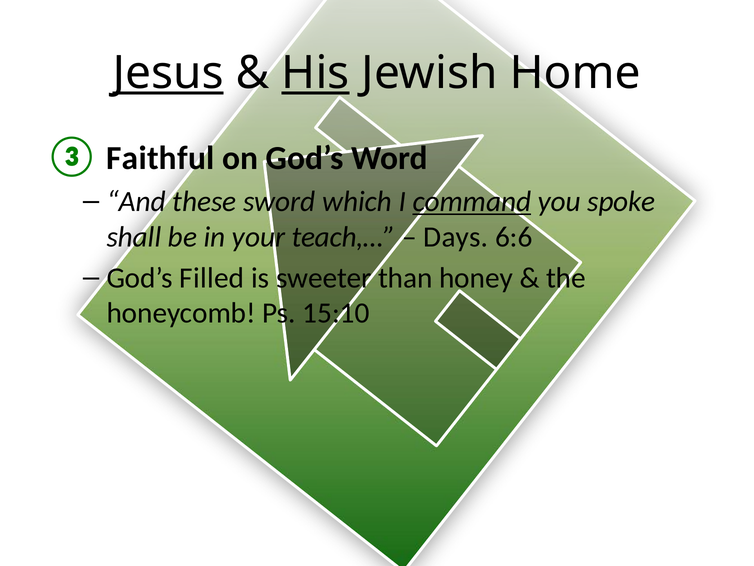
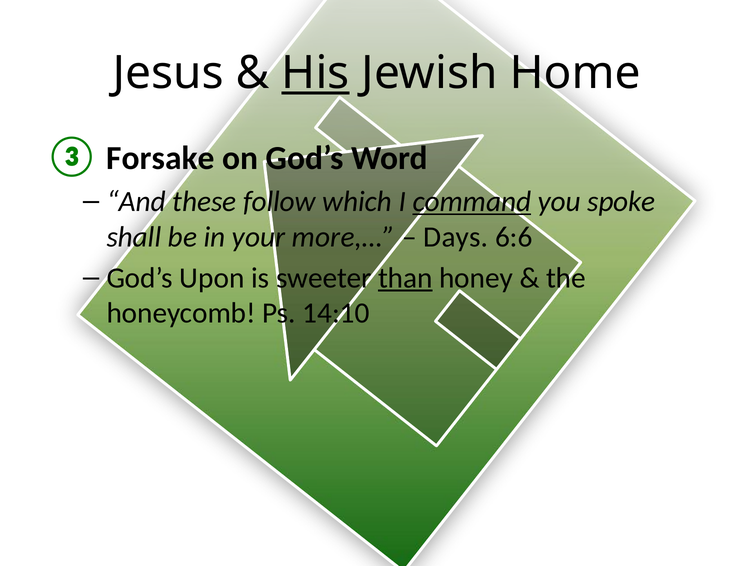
Jesus underline: present -> none
Faithful: Faithful -> Forsake
sword: sword -> follow
teach,…: teach,… -> more,…
Filled: Filled -> Upon
than underline: none -> present
15:10: 15:10 -> 14:10
